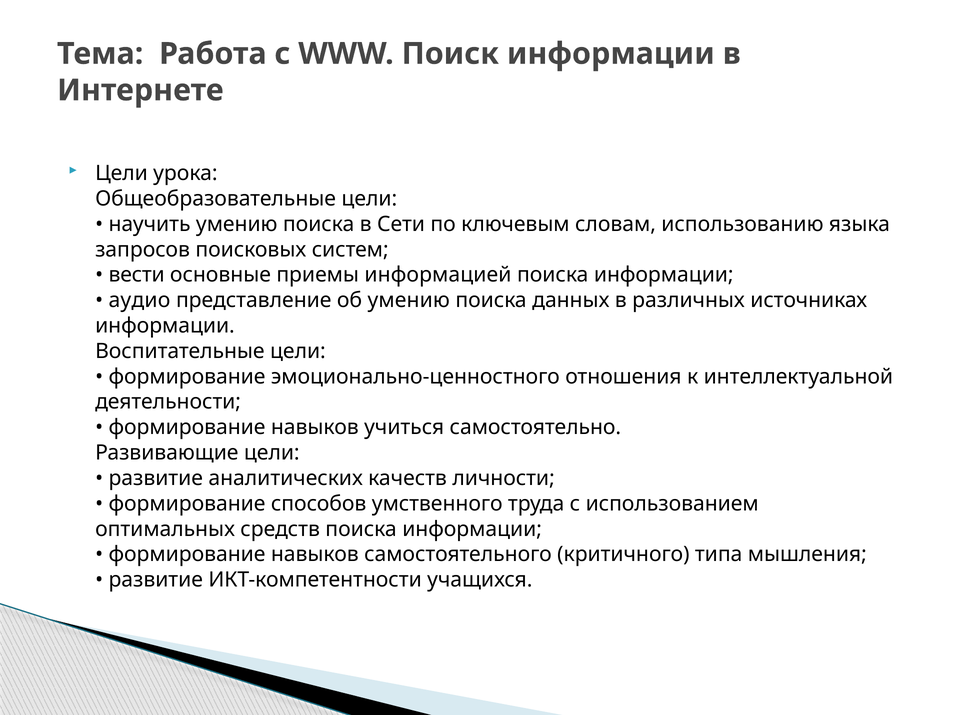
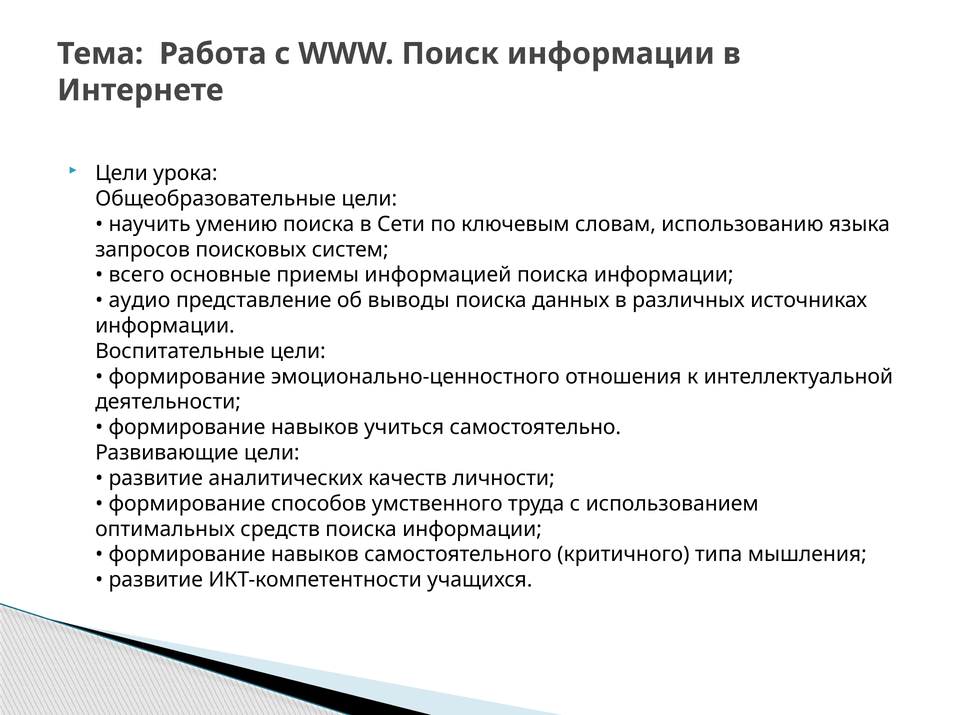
вести: вести -> всего
об умению: умению -> выводы
